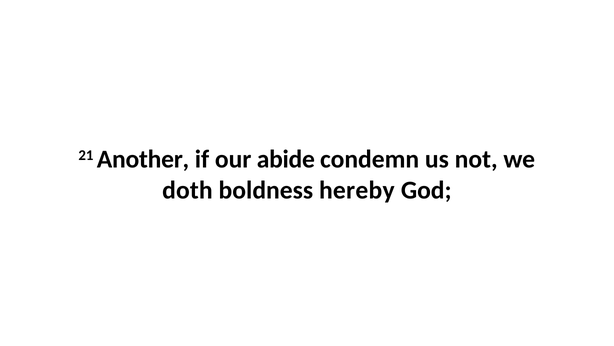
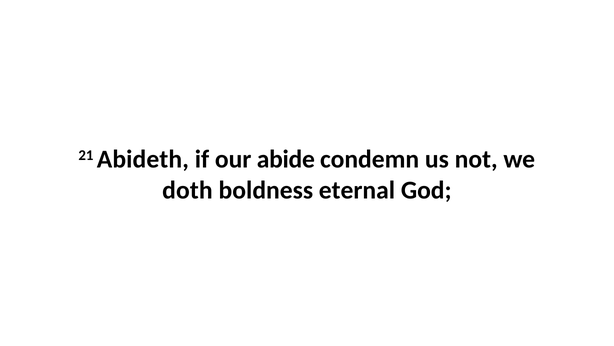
Another: Another -> Abideth
hereby: hereby -> eternal
